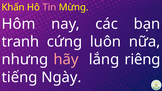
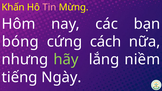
tranh: tranh -> bóng
luôn: luôn -> cách
hãy colour: pink -> light green
riêng: riêng -> niềm
